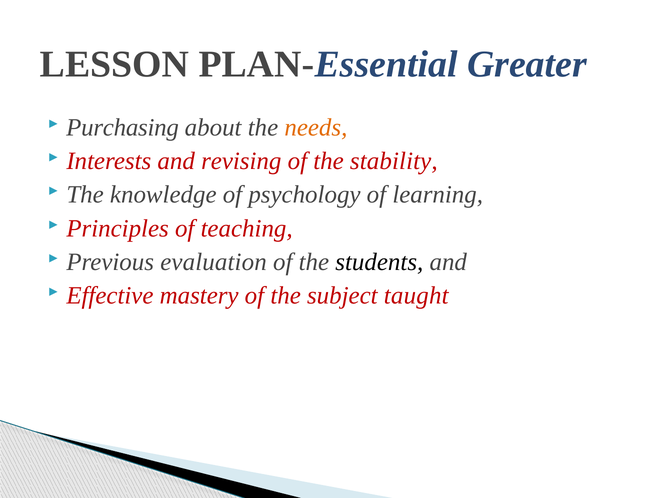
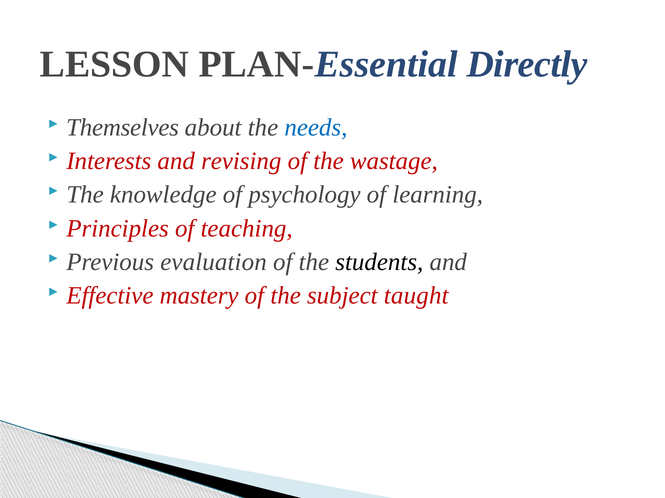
Greater: Greater -> Directly
Purchasing: Purchasing -> Themselves
needs colour: orange -> blue
stability: stability -> wastage
